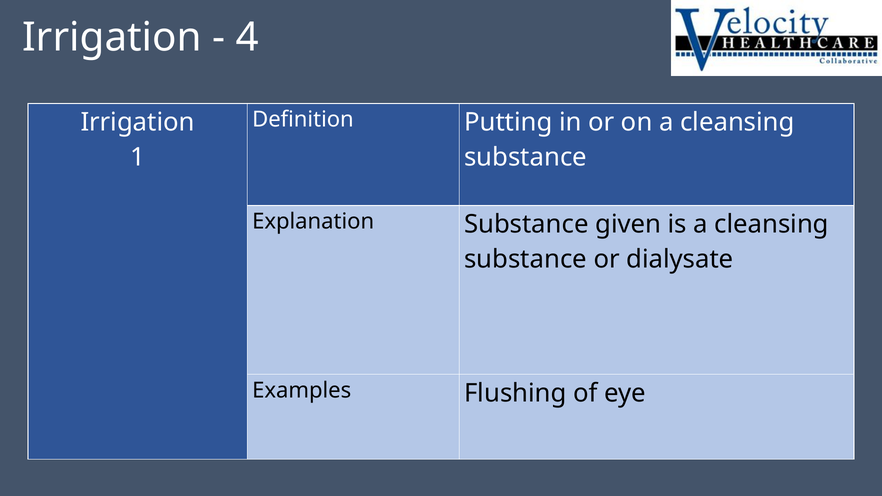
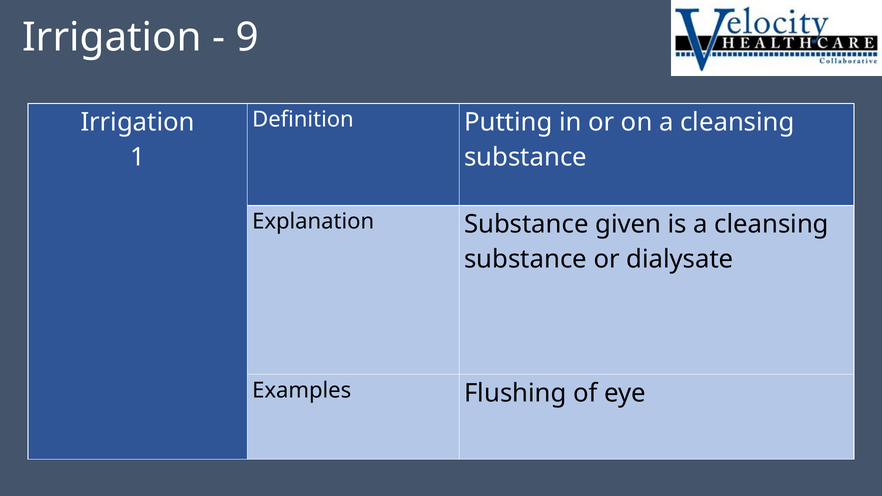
4: 4 -> 9
